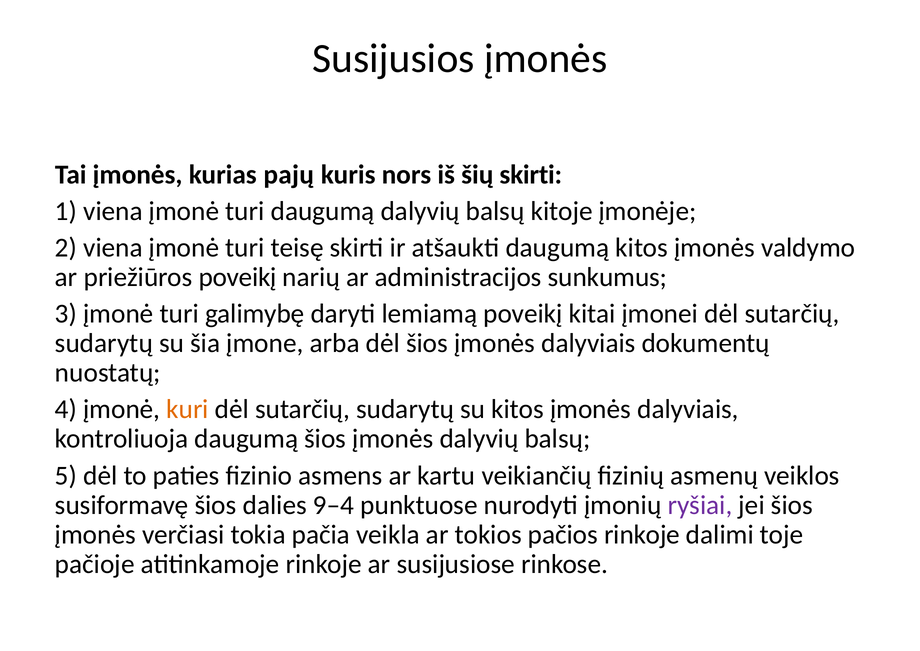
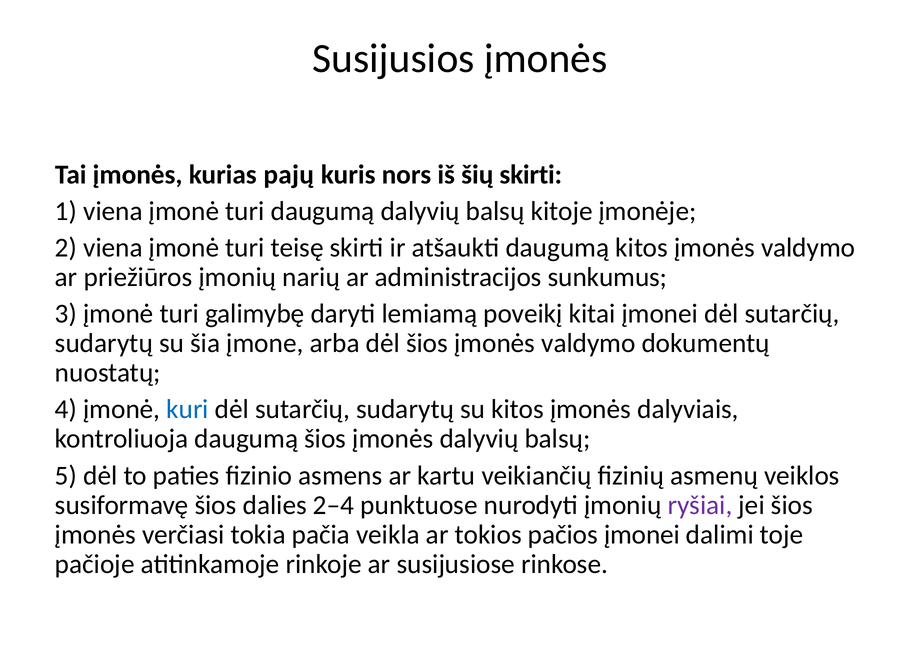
priežiūros poveikį: poveikį -> įmonių
šios įmonės dalyviais: dalyviais -> valdymo
kuri colour: orange -> blue
9–4: 9–4 -> 2–4
pačios rinkoje: rinkoje -> įmonei
